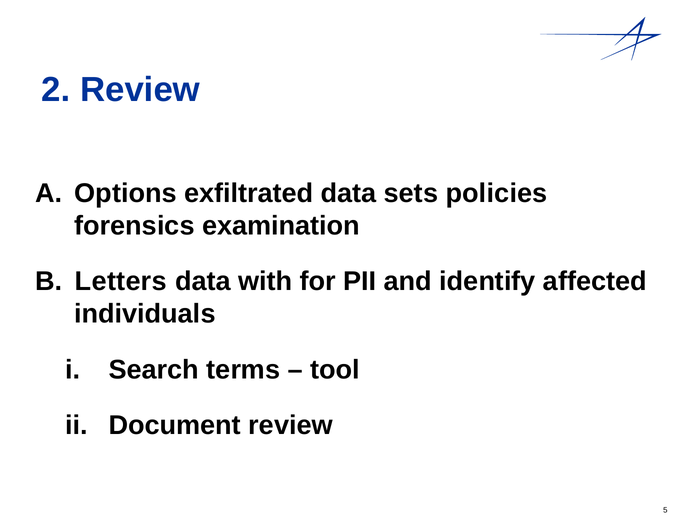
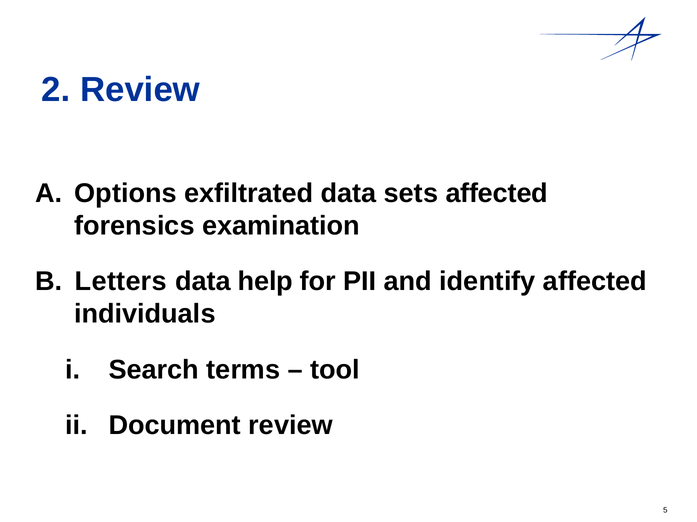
sets policies: policies -> affected
with: with -> help
